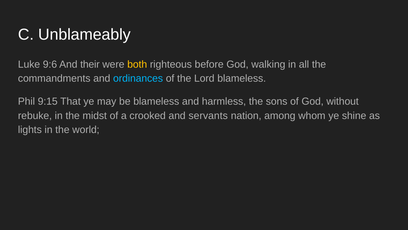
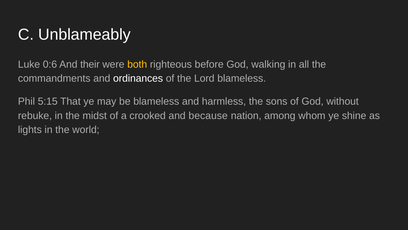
9:6: 9:6 -> 0:6
ordinances colour: light blue -> white
9:15: 9:15 -> 5:15
servants: servants -> because
